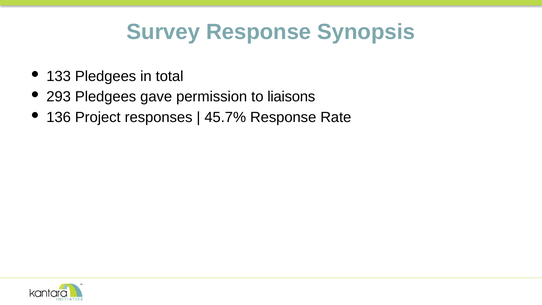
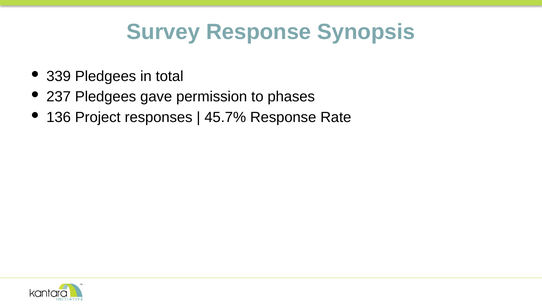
133: 133 -> 339
293: 293 -> 237
liaisons: liaisons -> phases
